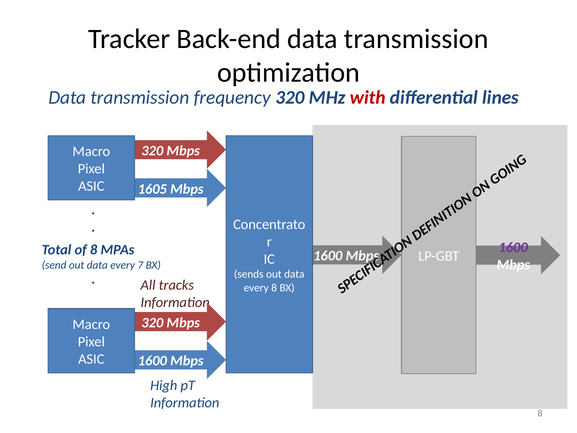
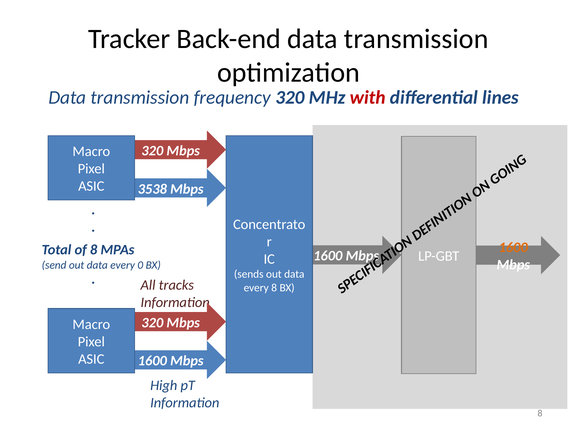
1605: 1605 -> 3538
1600 at (513, 247) colour: purple -> orange
7: 7 -> 0
